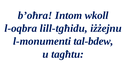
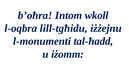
tal-bdew: tal-bdew -> tal-ħadd
tagħtu: tagħtu -> iżomm
